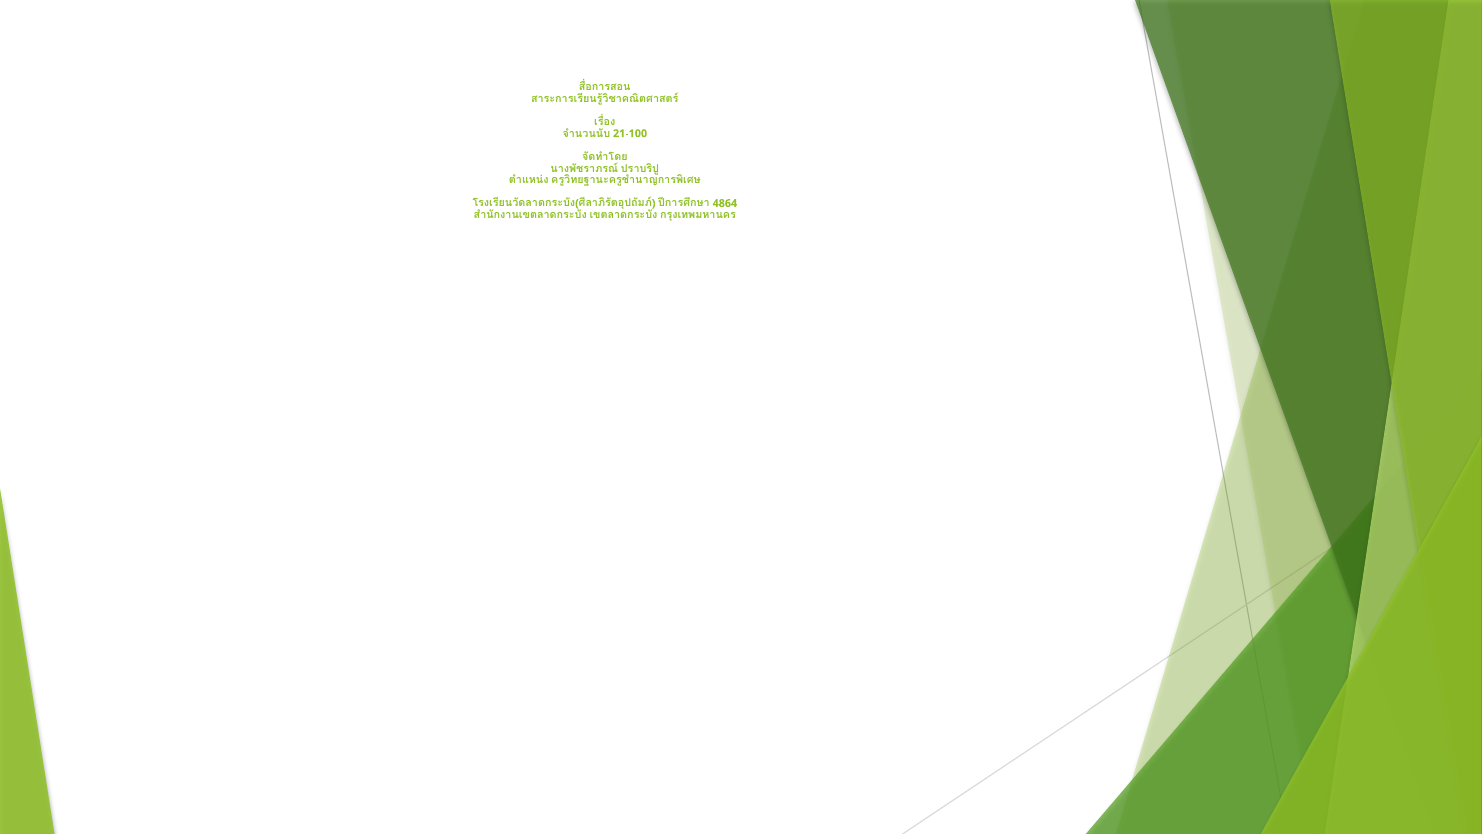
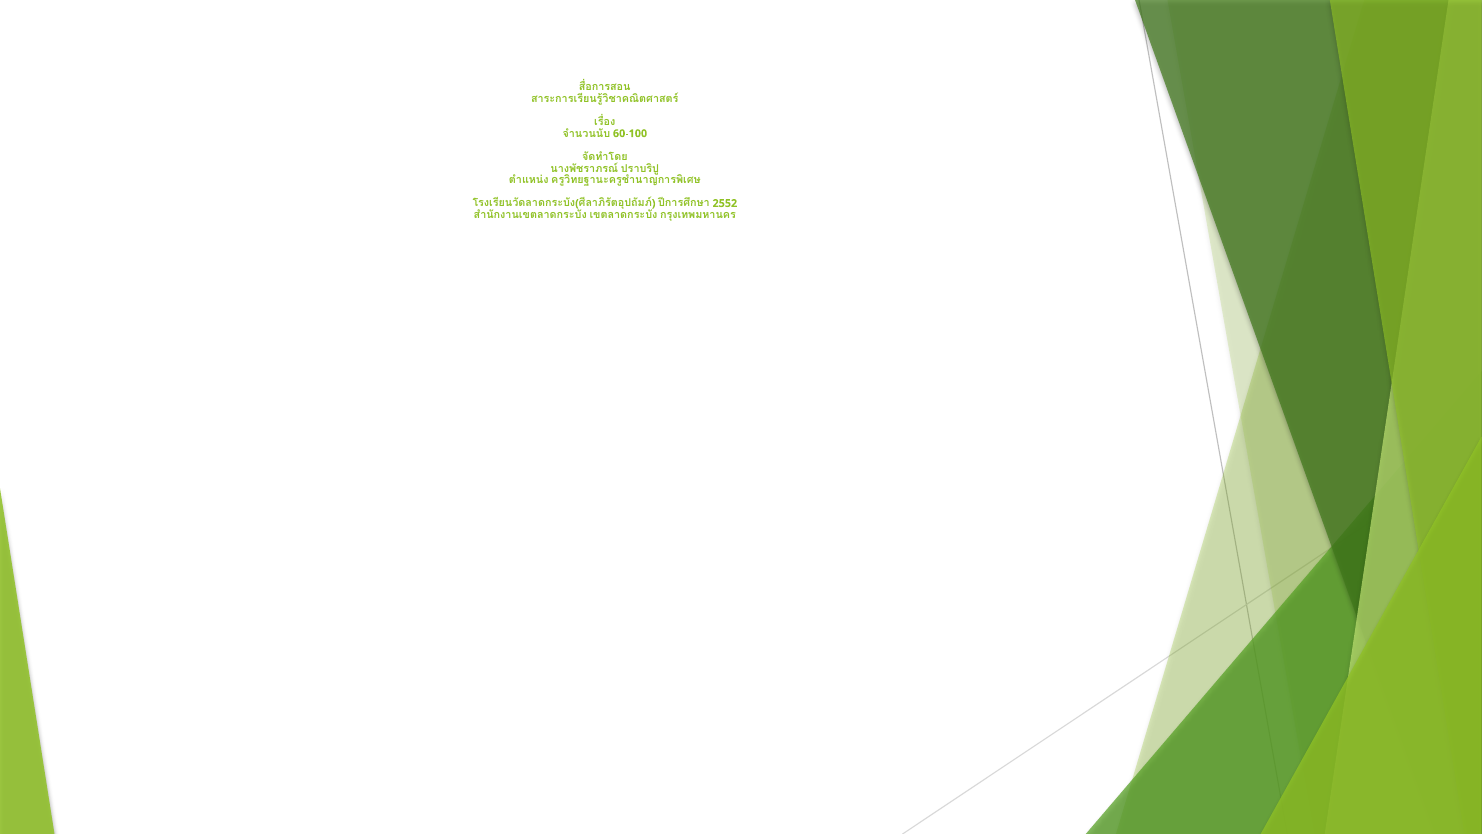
21-100: 21-100 -> 60-100
4864: 4864 -> 2552
